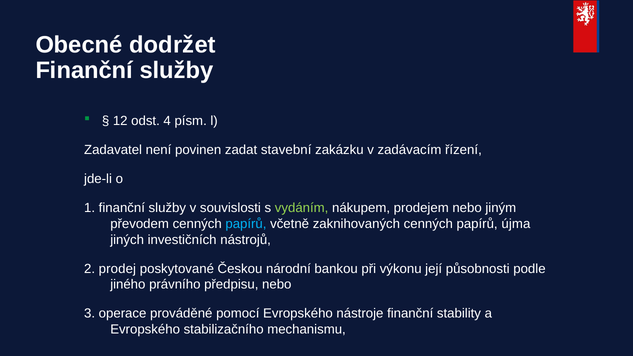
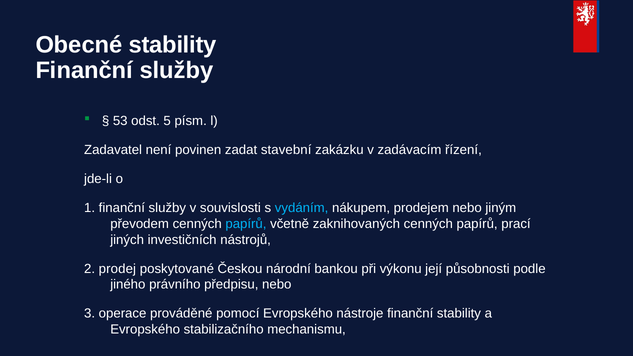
Obecné dodržet: dodržet -> stability
12: 12 -> 53
4: 4 -> 5
vydáním colour: light green -> light blue
újma: újma -> prací
